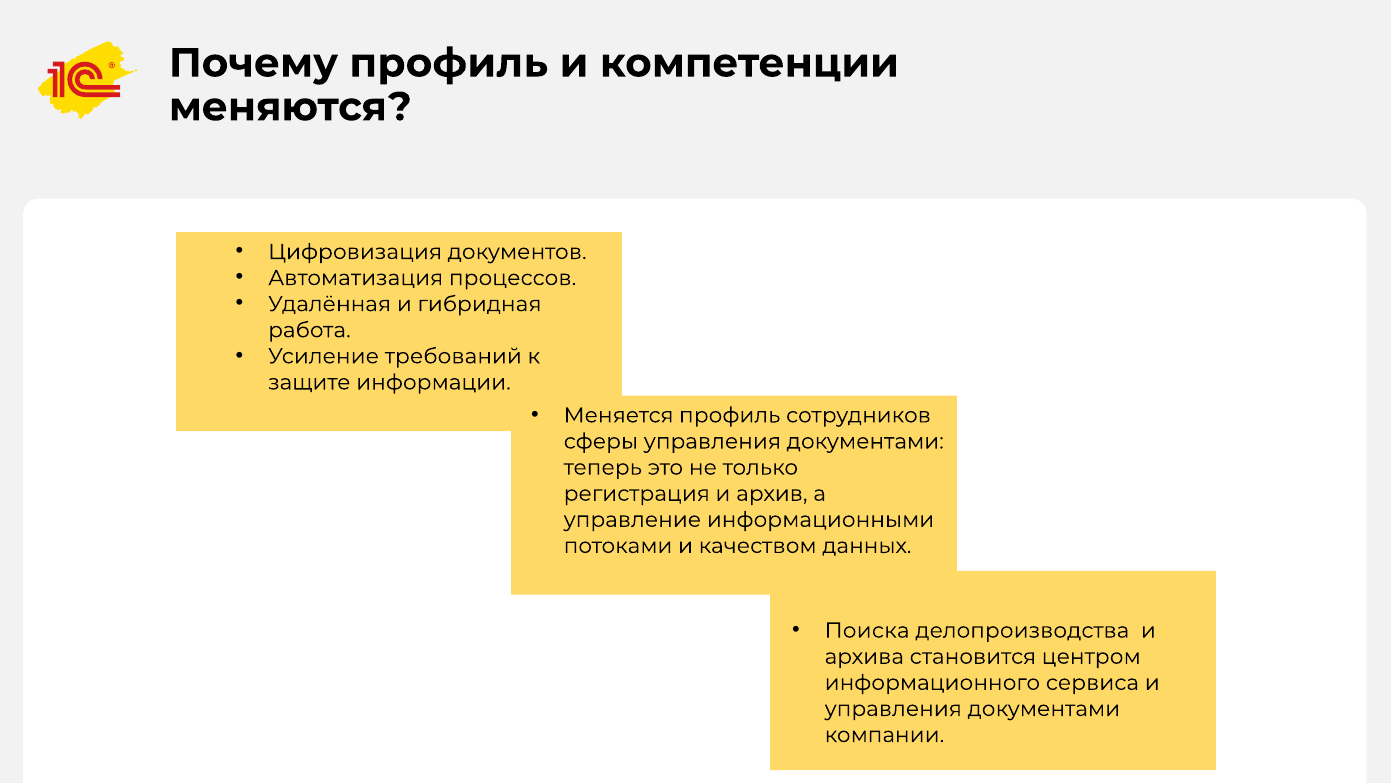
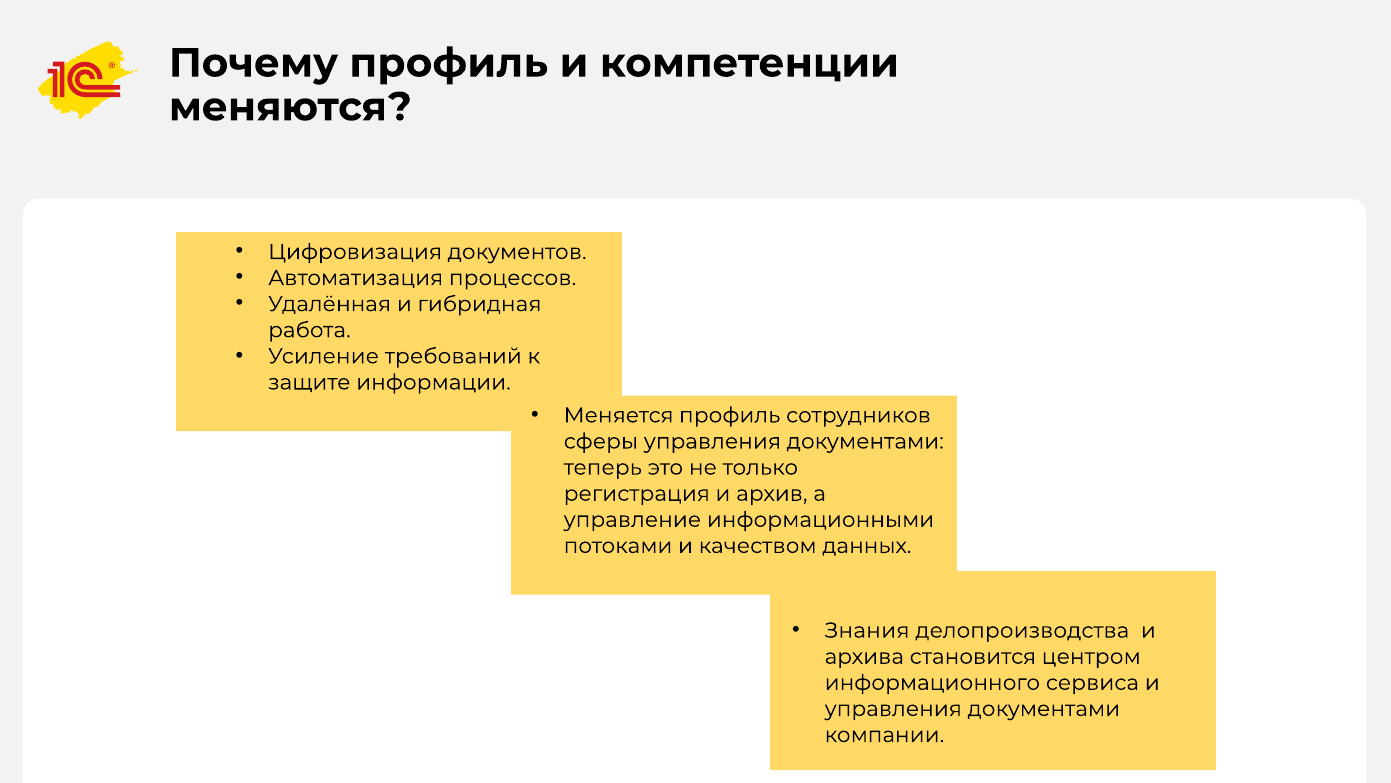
Поиска: Поиска -> Знания
